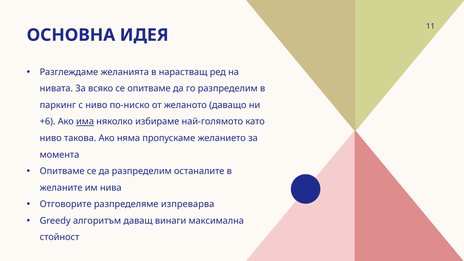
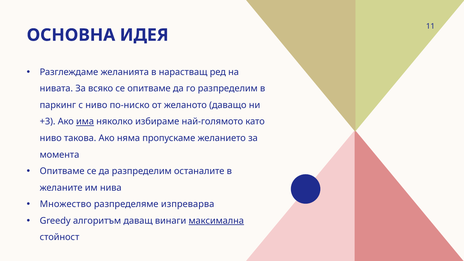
+6: +6 -> +3
Отговорите: Отговорите -> Множество
максимална underline: none -> present
